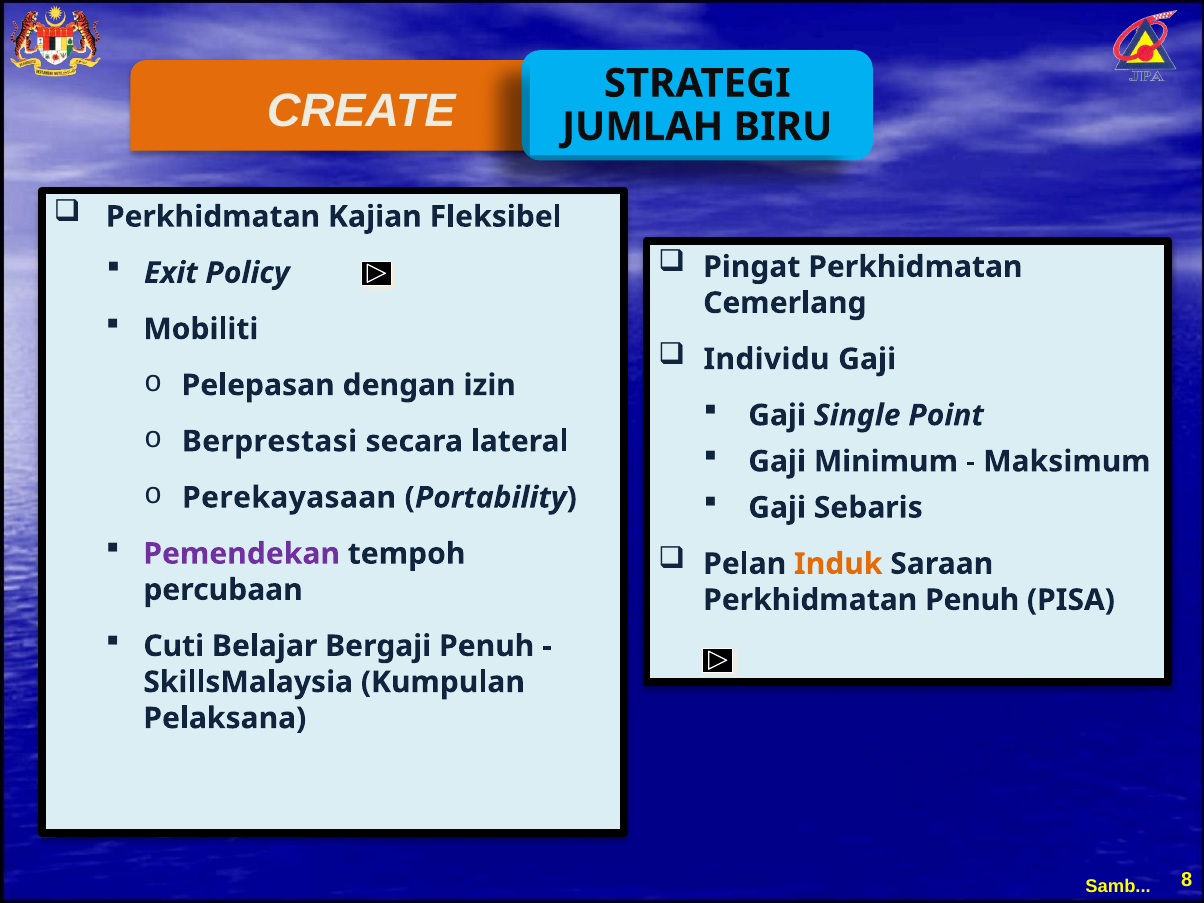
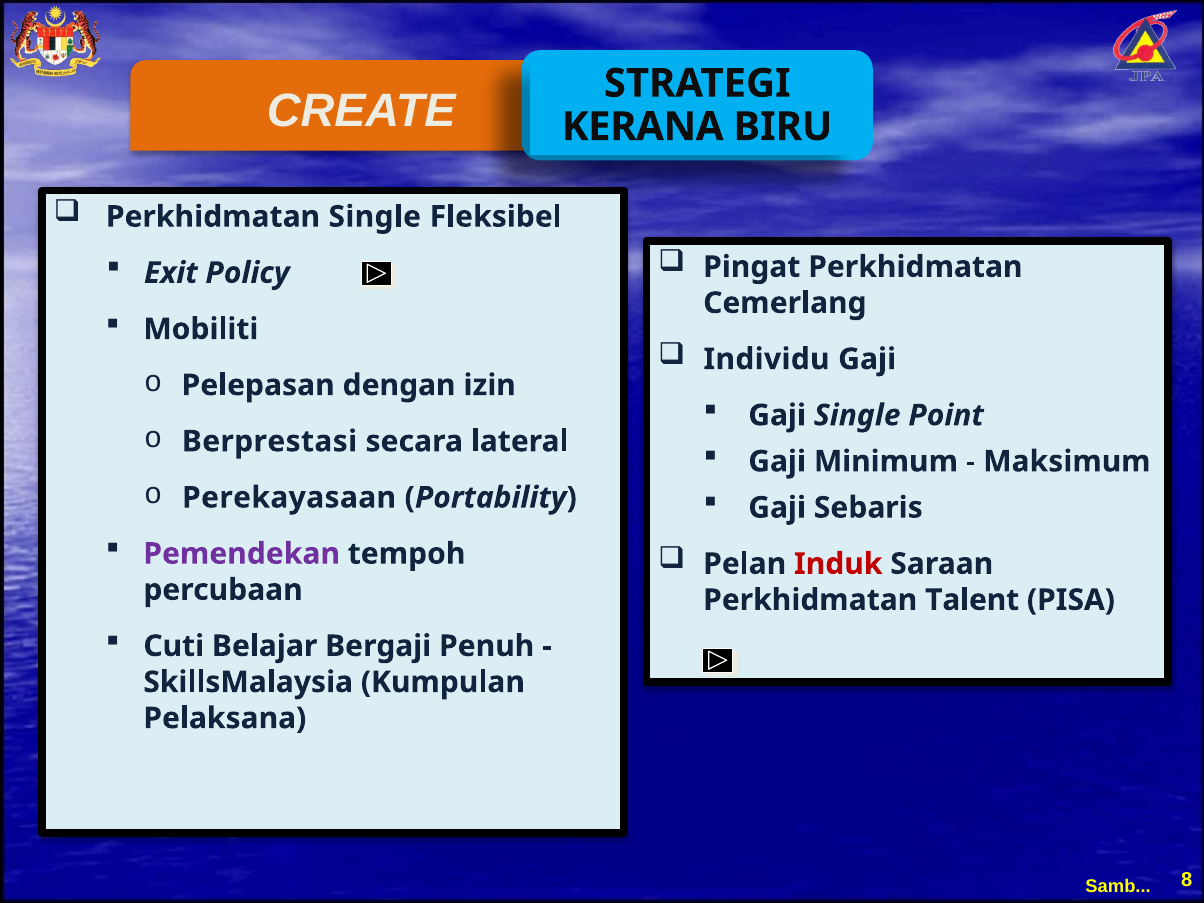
JUMLAH: JUMLAH -> KERANA
Perkhidmatan Kajian: Kajian -> Single
Induk colour: orange -> red
Perkhidmatan Penuh: Penuh -> Talent
